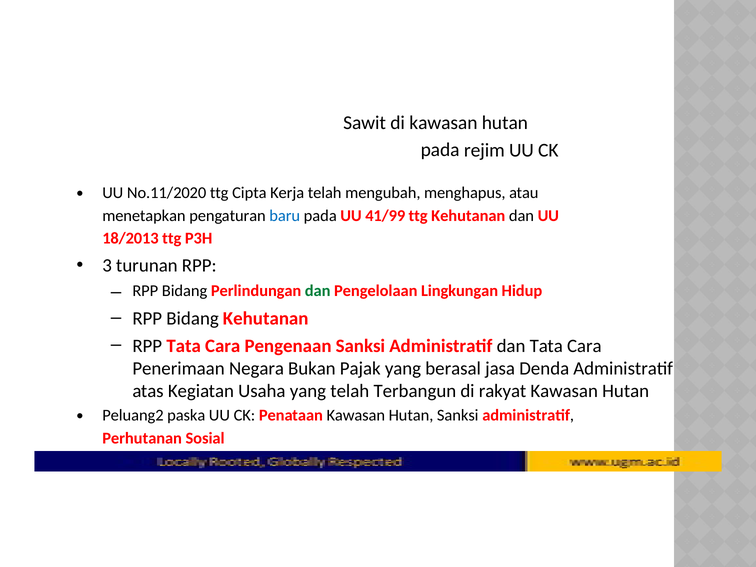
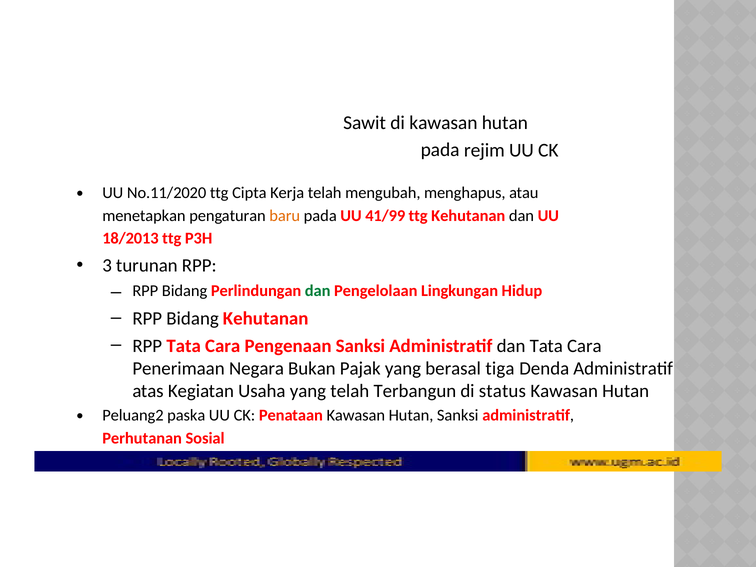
baru colour: blue -> orange
jasa: jasa -> tiga
rakyat: rakyat -> status
